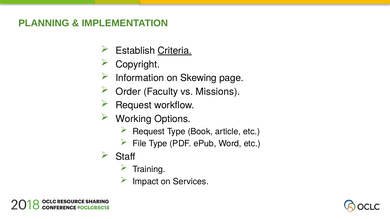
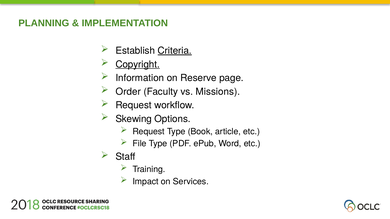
Copyright underline: none -> present
Skewing: Skewing -> Reserve
Working: Working -> Skewing
